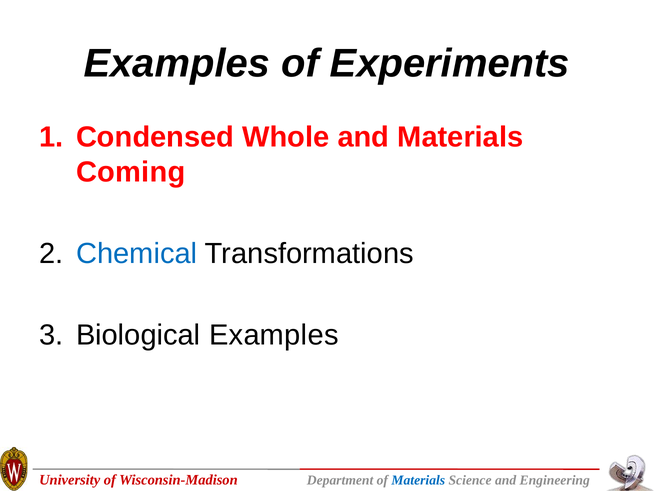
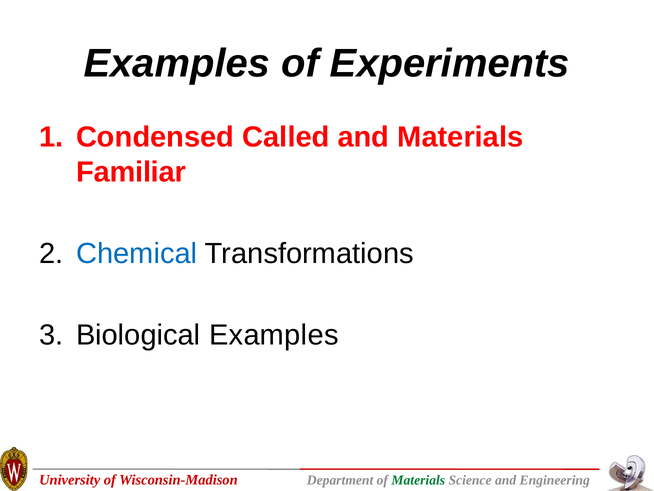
Whole: Whole -> Called
Coming: Coming -> Familiar
Materials at (418, 480) colour: blue -> green
